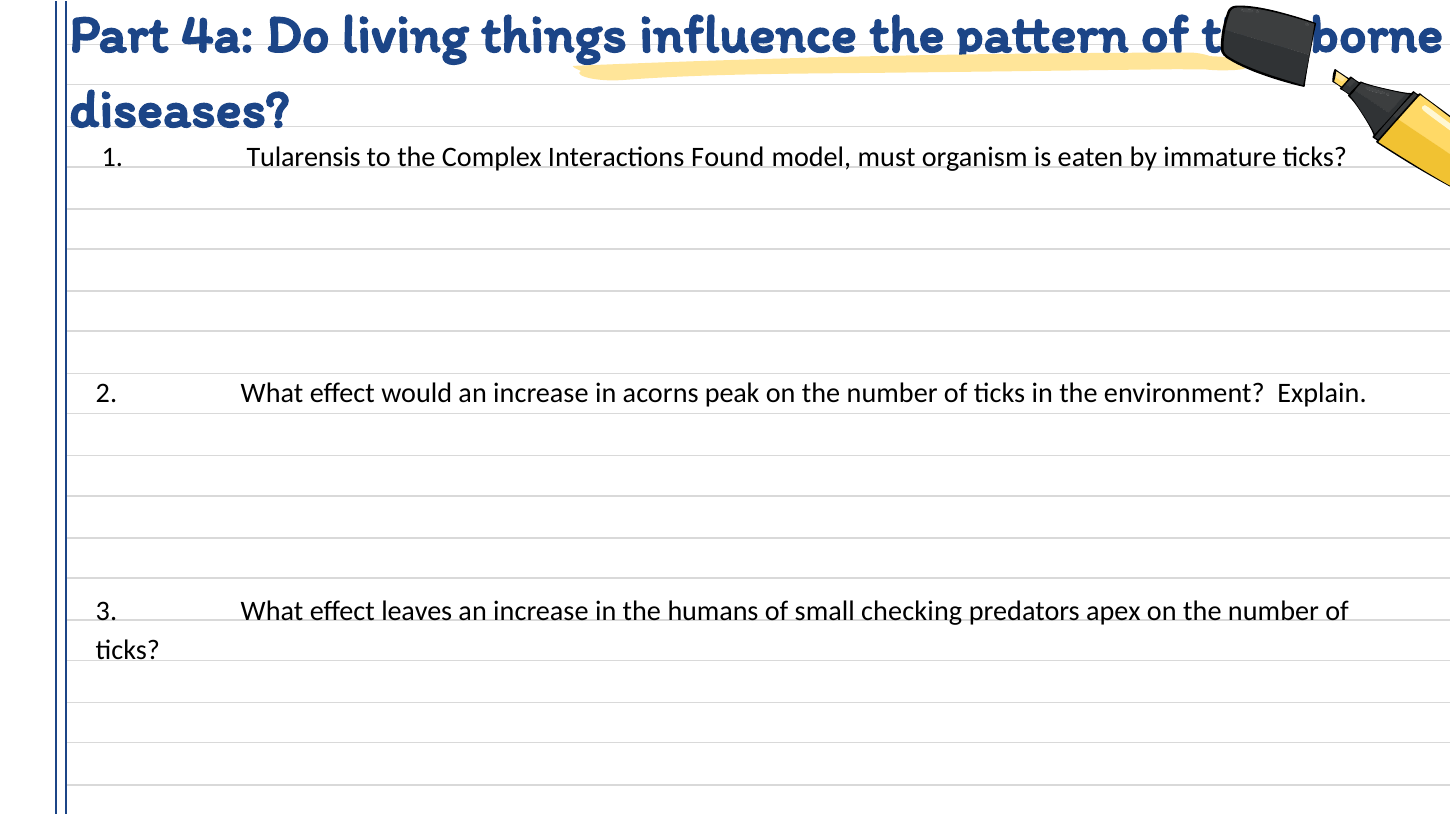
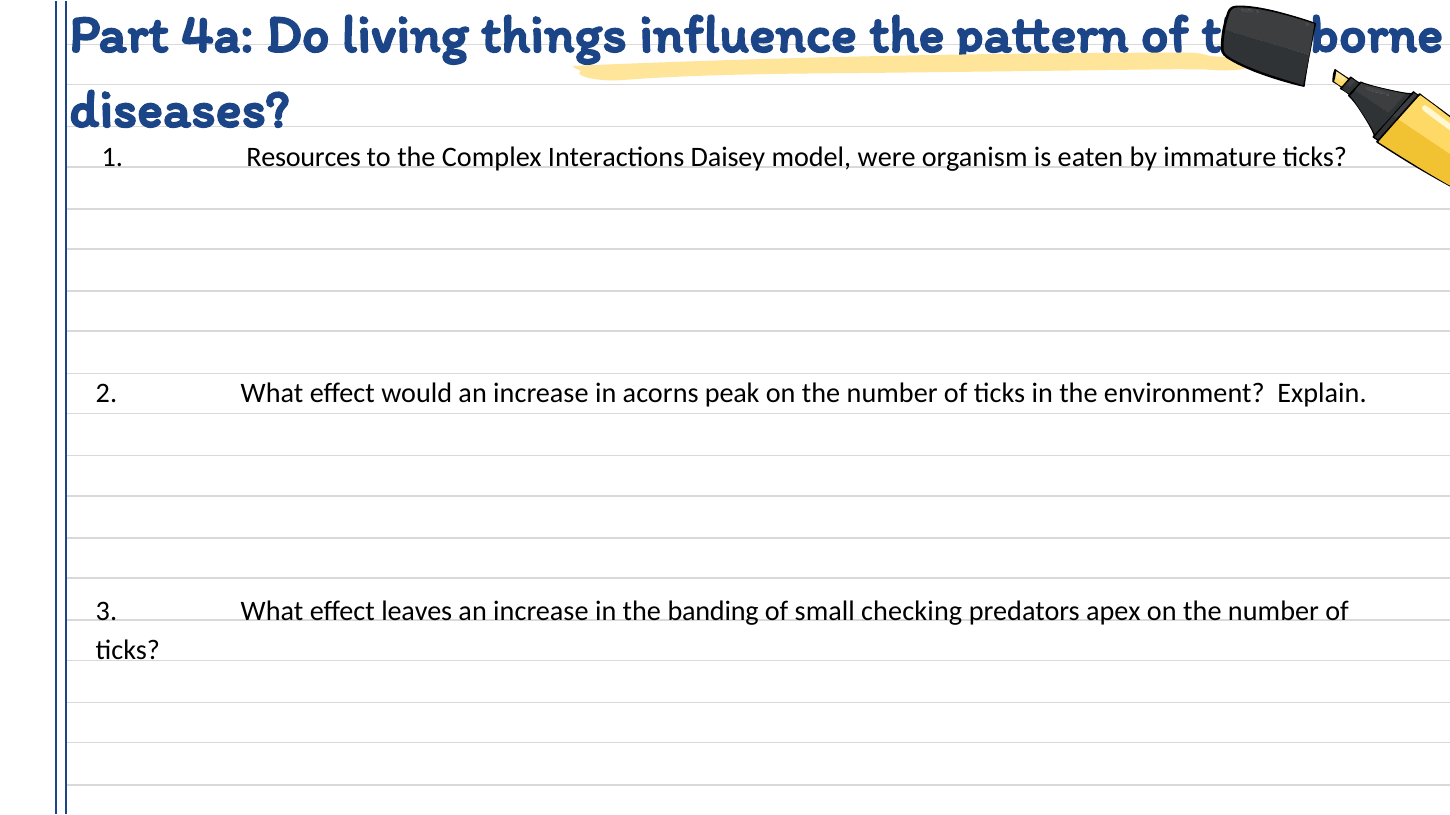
Tularensis: Tularensis -> Resources
Found: Found -> Daisey
must: must -> were
humans: humans -> banding
